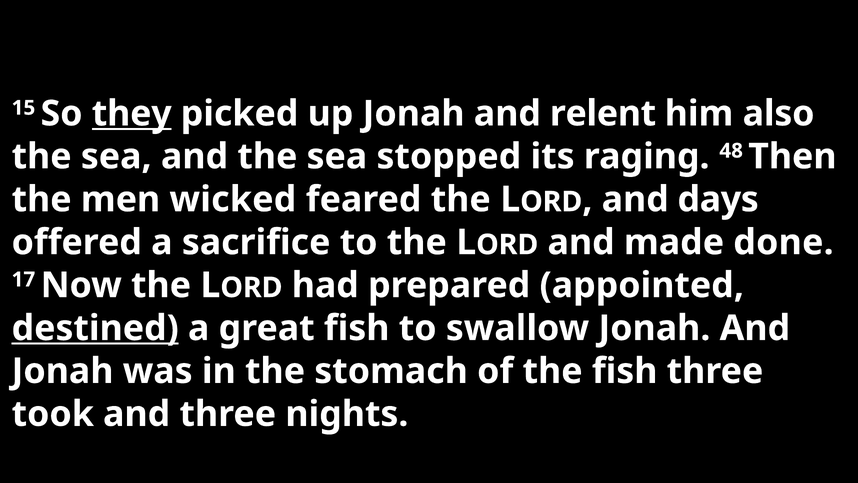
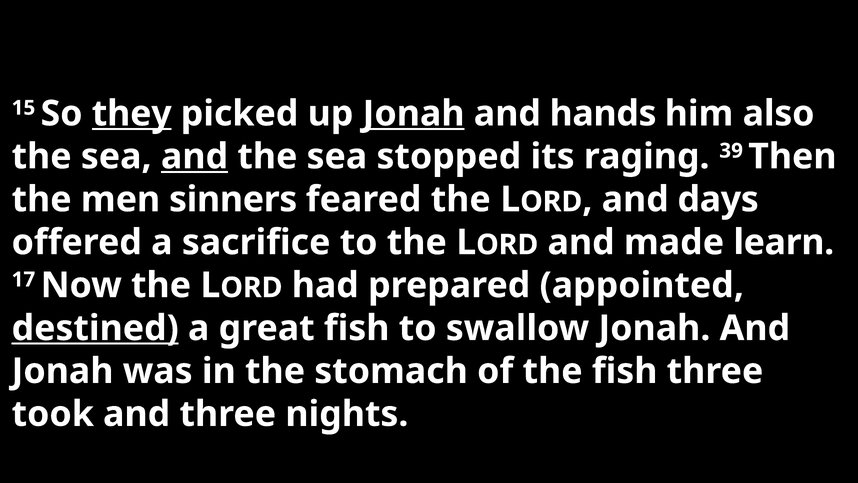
Jonah at (414, 114) underline: none -> present
relent: relent -> hands
and at (195, 156) underline: none -> present
48: 48 -> 39
wicked: wicked -> sinners
done: done -> learn
